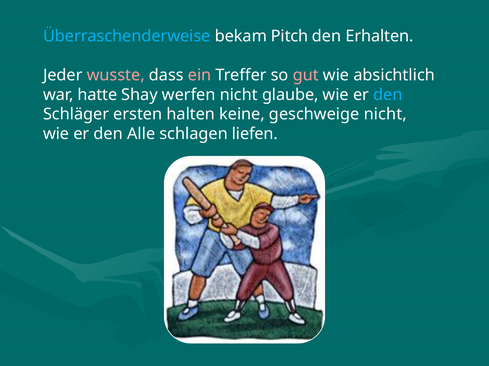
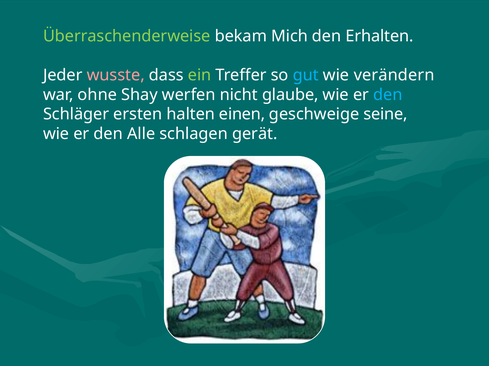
Überraschenderweise colour: light blue -> light green
Pitch: Pitch -> Mich
ein colour: pink -> light green
gut colour: pink -> light blue
absichtlich: absichtlich -> verändern
hatte: hatte -> ohne
keine: keine -> einen
geschweige nicht: nicht -> seine
liefen: liefen -> gerät
